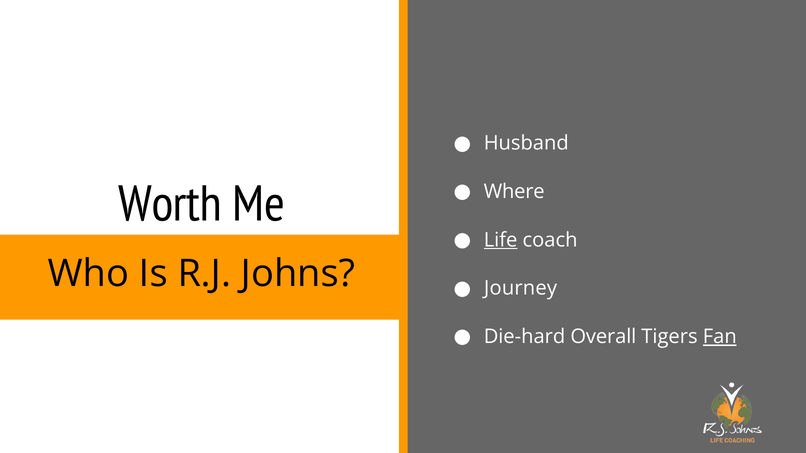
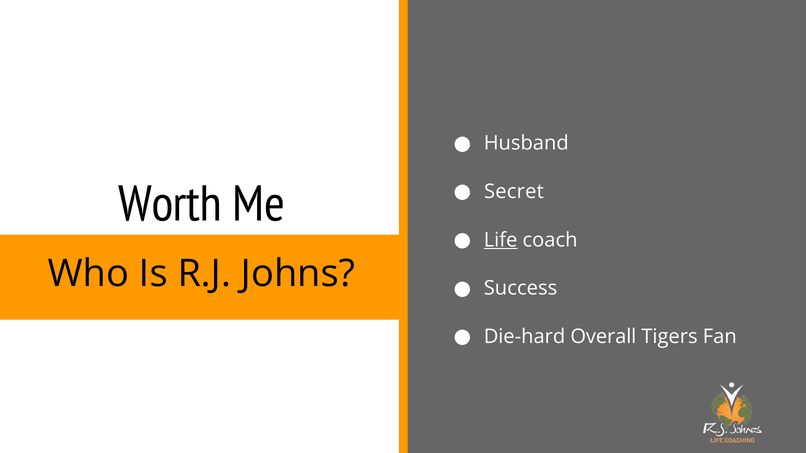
Where: Where -> Secret
Journey: Journey -> Success
Fan underline: present -> none
